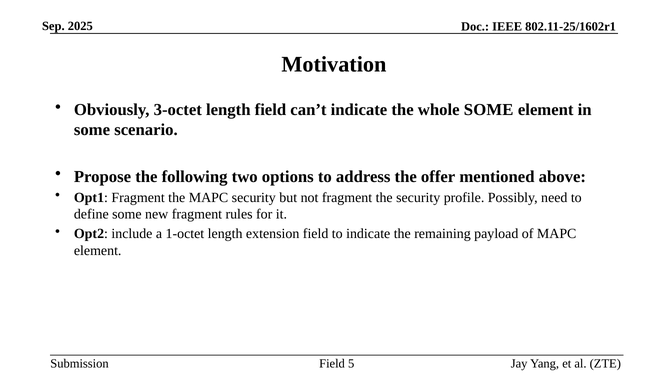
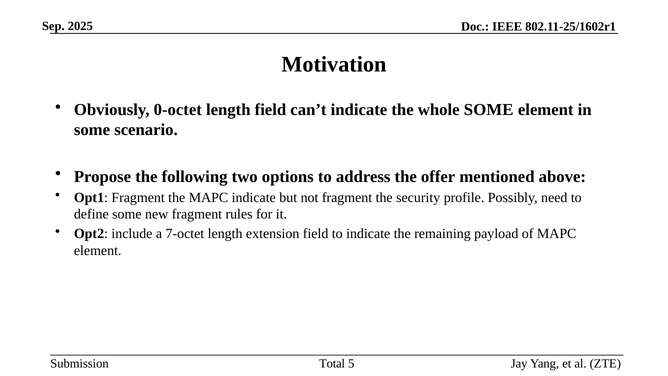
3-octet: 3-octet -> 0-octet
MAPC security: security -> indicate
1-octet: 1-octet -> 7-octet
Field at (332, 363): Field -> Total
